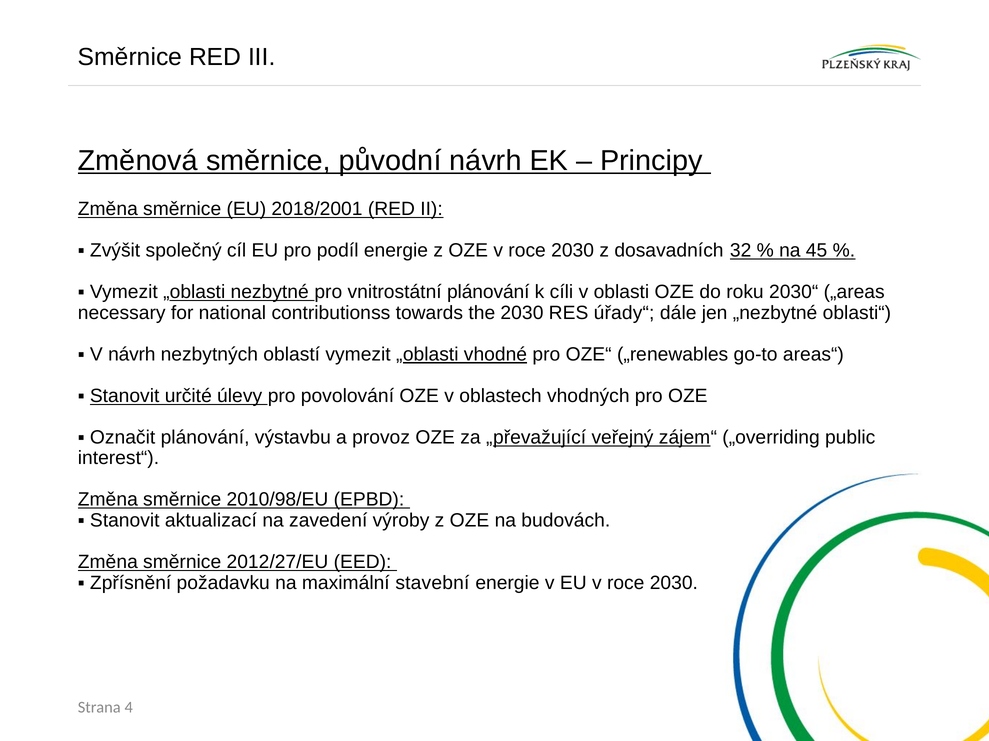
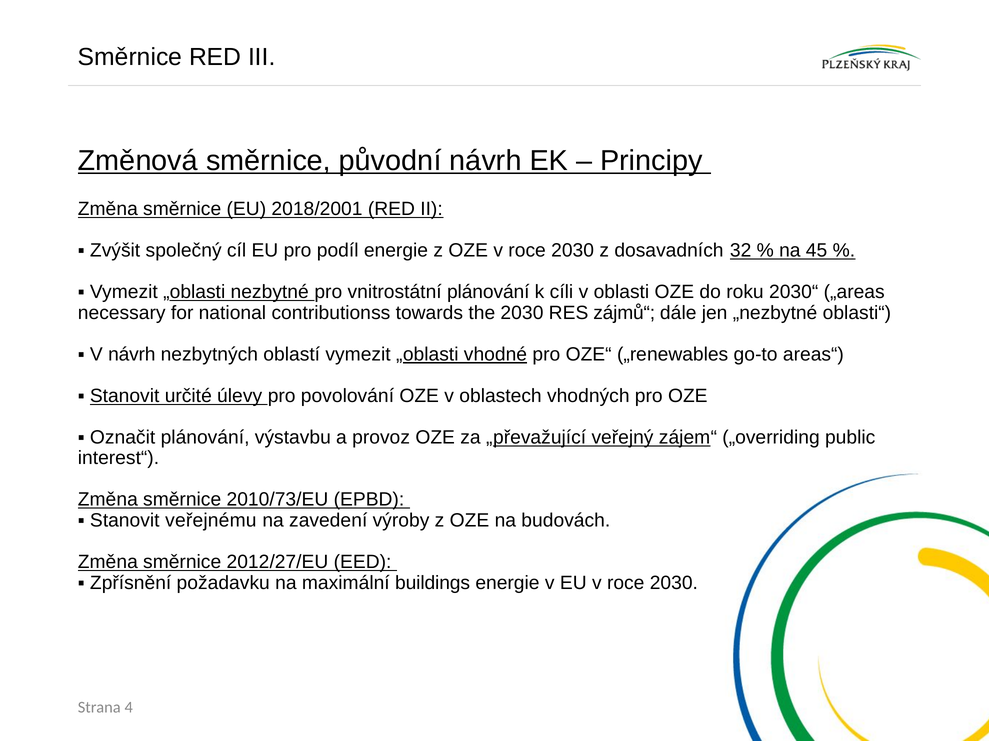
úřady“: úřady“ -> zájmů“
2010/98/EU: 2010/98/EU -> 2010/73/EU
aktualizací: aktualizací -> veřejnému
stavební: stavební -> buildings
